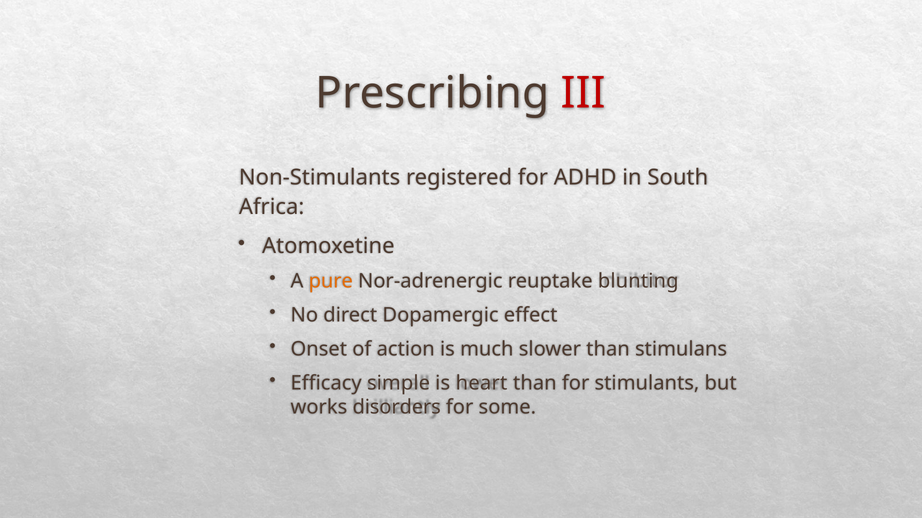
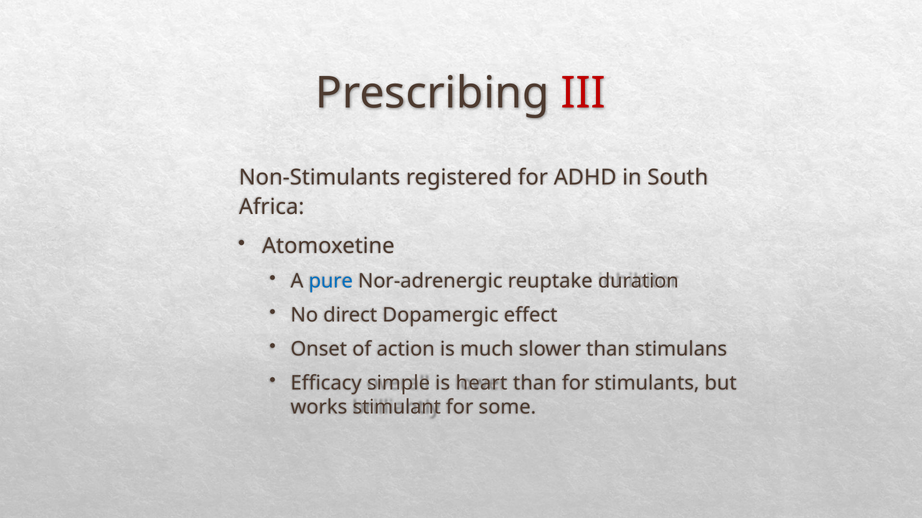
pure colour: orange -> blue
blunting: blunting -> duration
disorders: disorders -> stimulant
